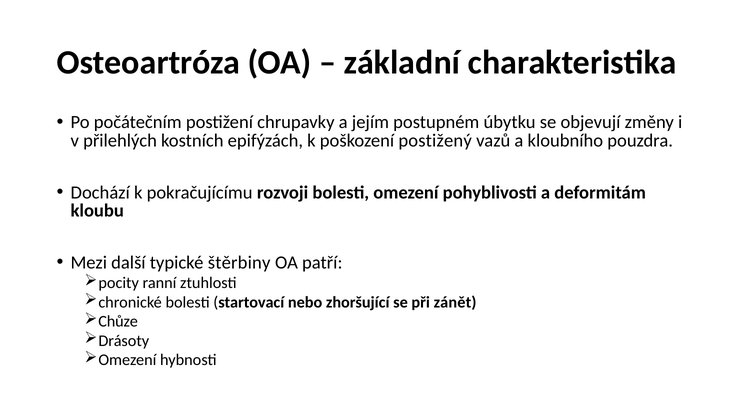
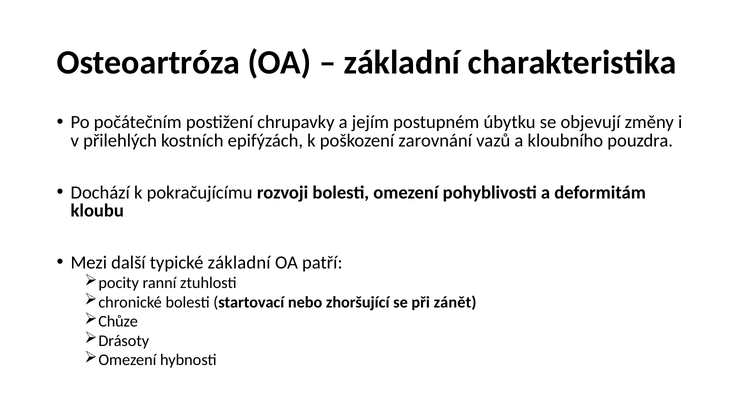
postižený: postižený -> zarovnání
typické štěrbiny: štěrbiny -> základní
